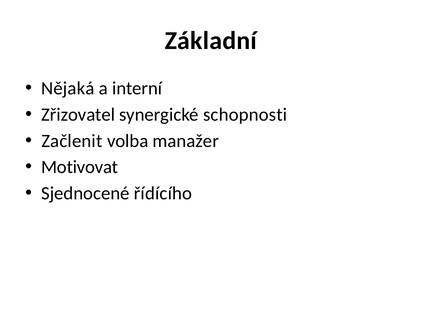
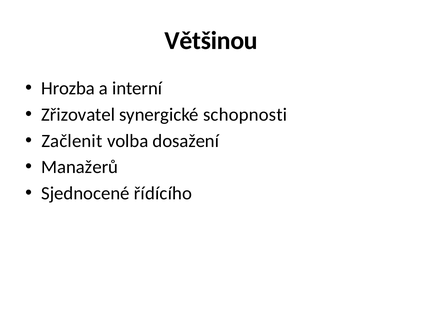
Základní: Základní -> Většinou
Nějaká: Nějaká -> Hrozba
manažer: manažer -> dosažení
Motivovat: Motivovat -> Manažerů
